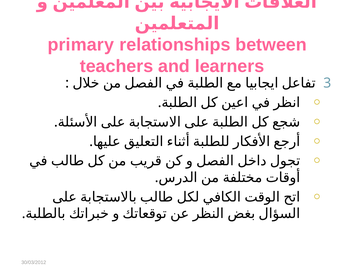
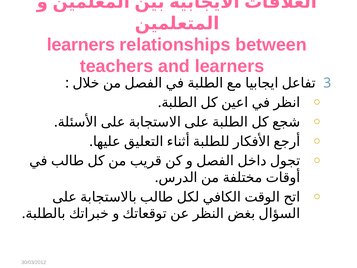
primary at (81, 45): primary -> learners
